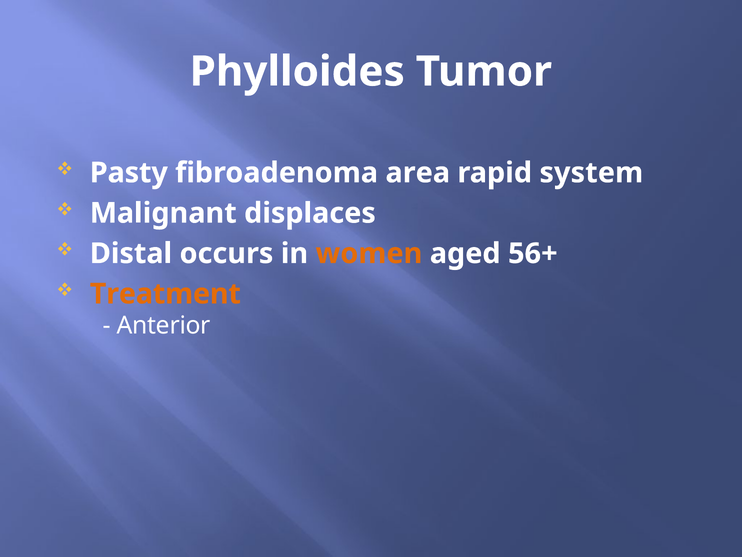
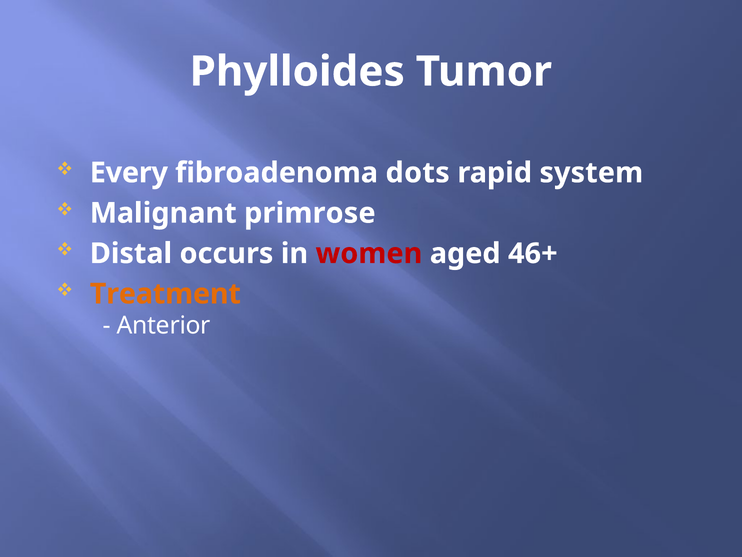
Pasty: Pasty -> Every
area: area -> dots
displaces: displaces -> primrose
women colour: orange -> red
56+: 56+ -> 46+
